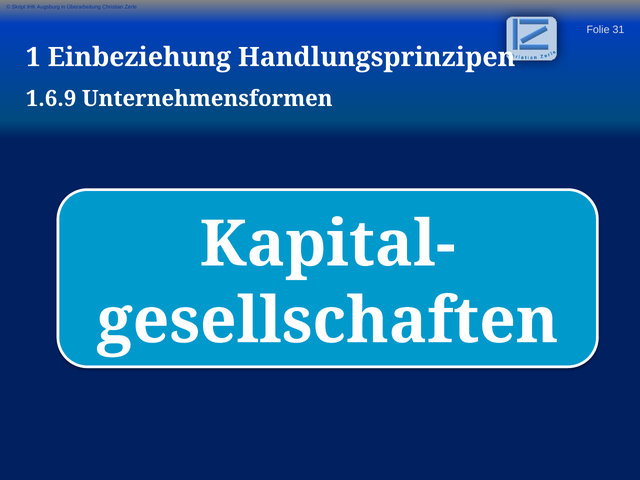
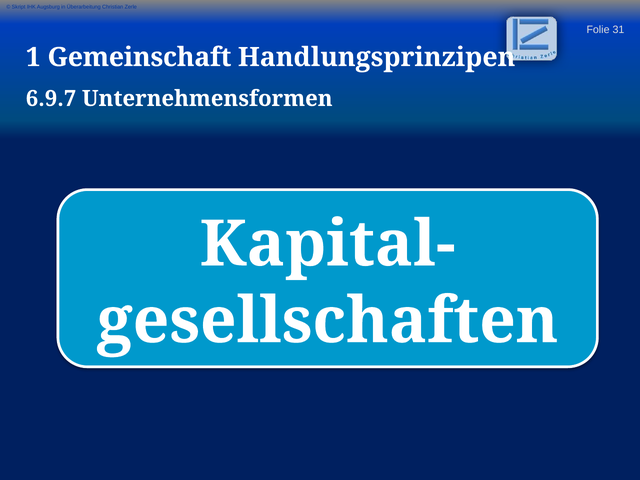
Einbeziehung: Einbeziehung -> Gemeinschaft
1.6.9: 1.6.9 -> 6.9.7
